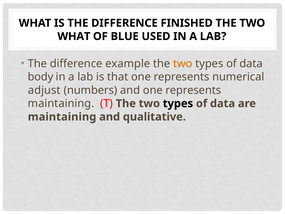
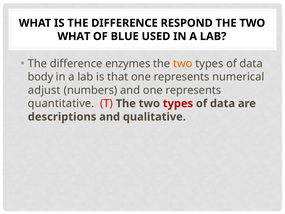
FINISHED: FINISHED -> RESPOND
example: example -> enzymes
maintaining at (61, 103): maintaining -> quantitative
types at (178, 103) colour: black -> red
maintaining at (62, 117): maintaining -> descriptions
